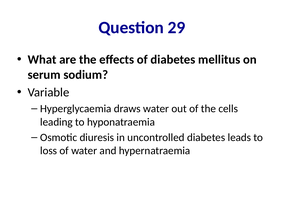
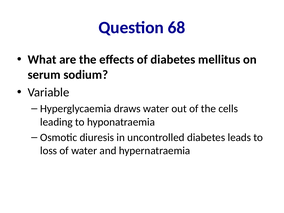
29: 29 -> 68
